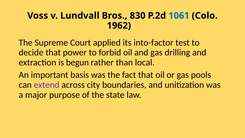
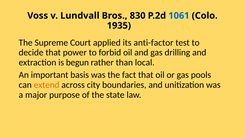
1962: 1962 -> 1935
into-factor: into-factor -> anti-factor
extend colour: purple -> orange
